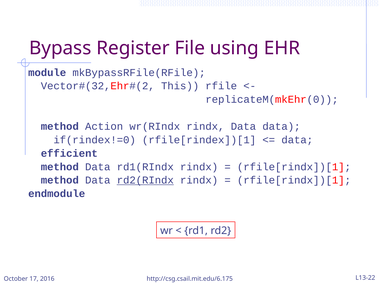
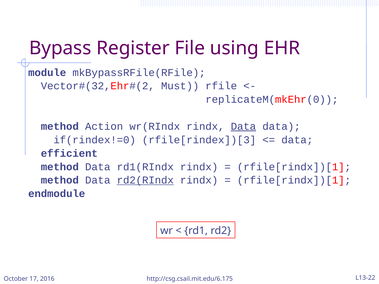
This: This -> Must
Data at (243, 127) underline: none -> present
rfile[rindex])[1: rfile[rindex])[1 -> rfile[rindex])[3
